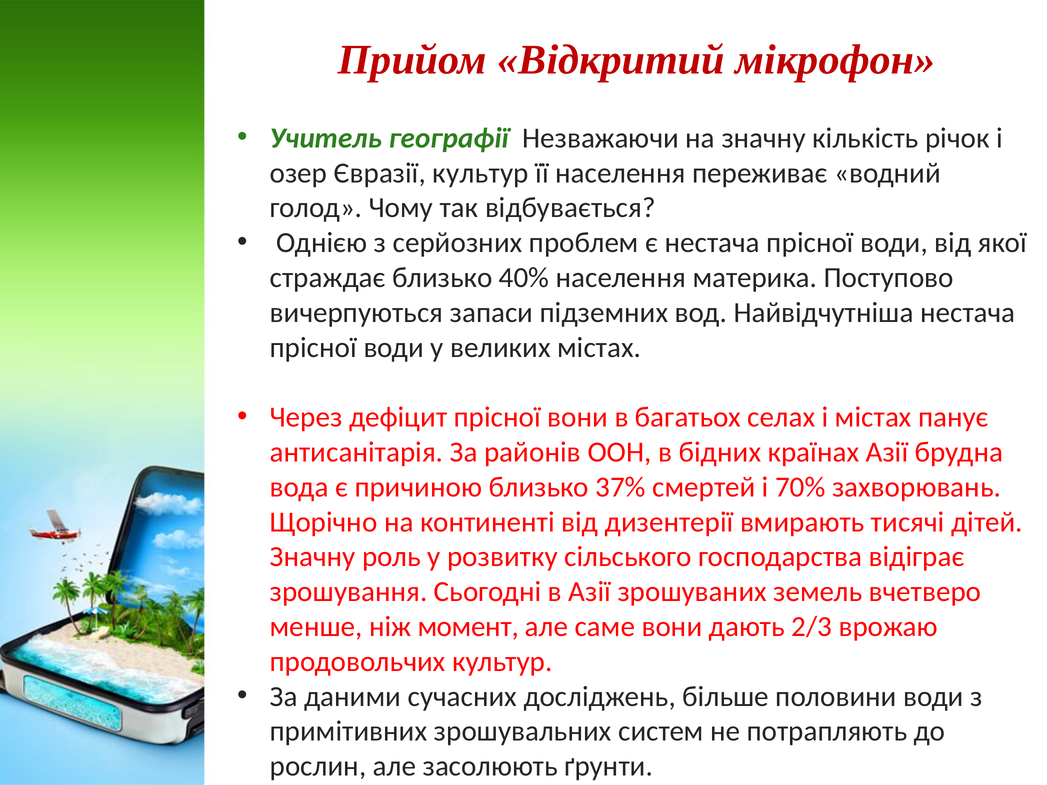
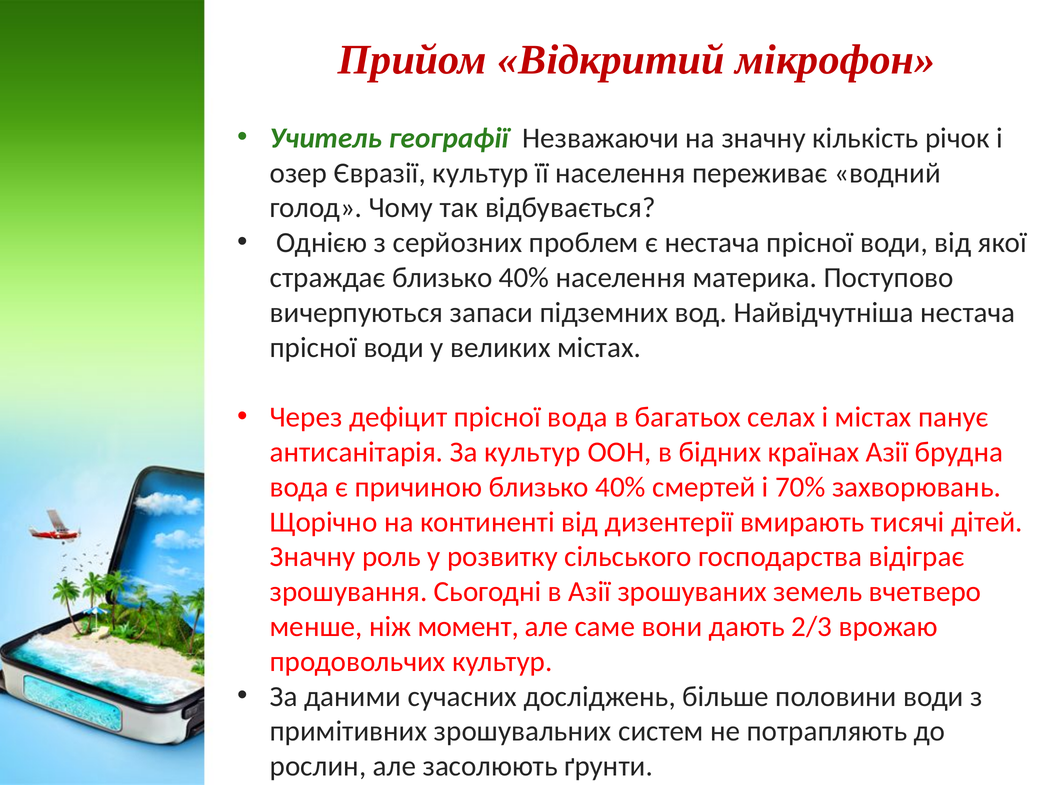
прісної вони: вони -> вода
За районів: районів -> культур
причиною близько 37%: 37% -> 40%
